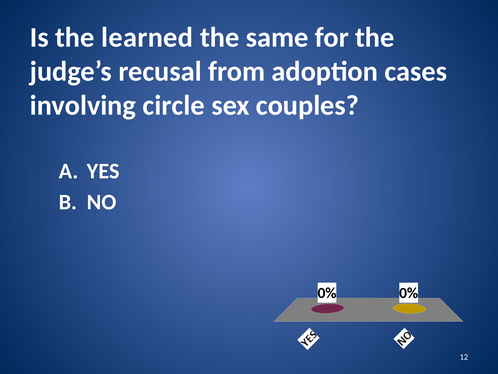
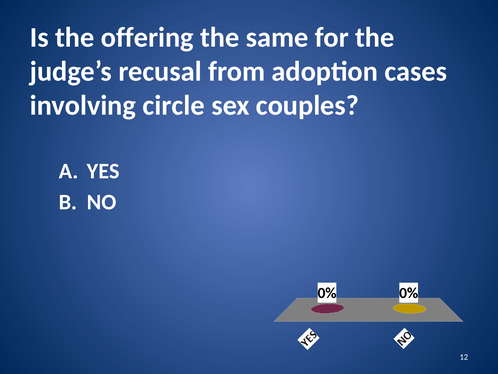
learned: learned -> offering
